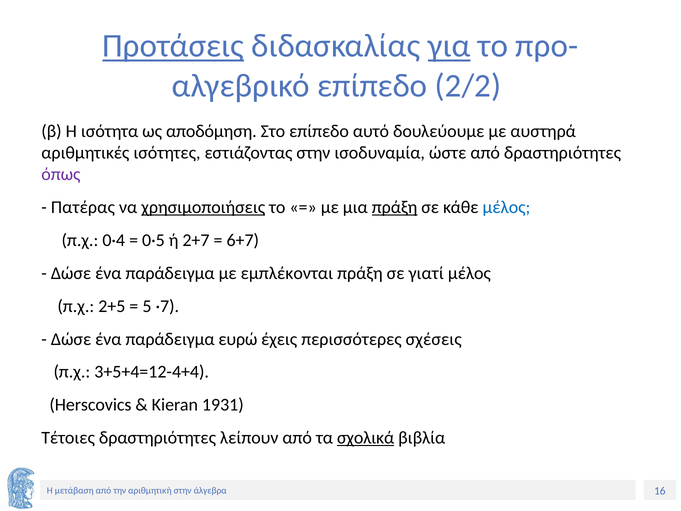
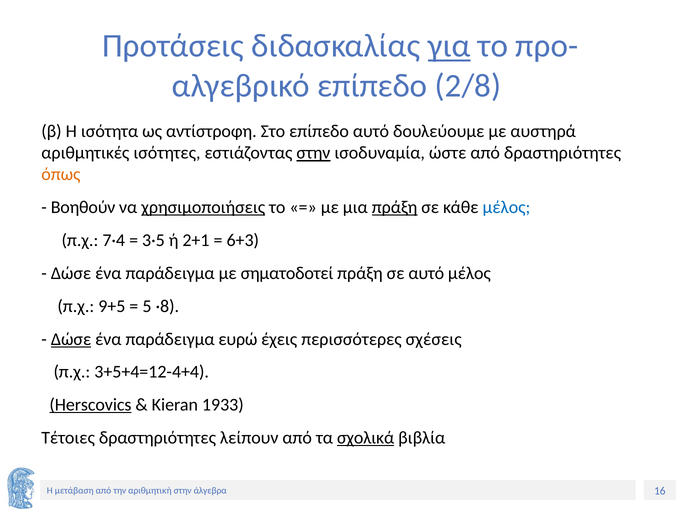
Προτάσεις underline: present -> none
2/2: 2/2 -> 2/8
αποδόμηση: αποδόμηση -> αντίστροφη
στην at (313, 153) underline: none -> present
όπως colour: purple -> orange
Πατέρας: Πατέρας -> Βοηθούν
0·4: 0·4 -> 7·4
0·5: 0·5 -> 3·5
2+7: 2+7 -> 2+1
6+7: 6+7 -> 6+3
εμπλέκονται: εμπλέκονται -> σηματοδοτεί
σε γιατί: γιατί -> αυτό
2+5: 2+5 -> 9+5
·7: ·7 -> ·8
Δώσε at (71, 339) underline: none -> present
Herscovics underline: none -> present
1931: 1931 -> 1933
